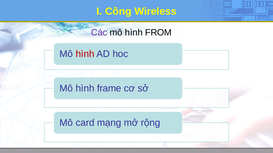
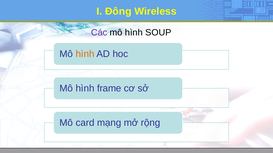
Công: Công -> Đông
FROM: FROM -> SOUP
hình at (85, 54) colour: red -> orange
